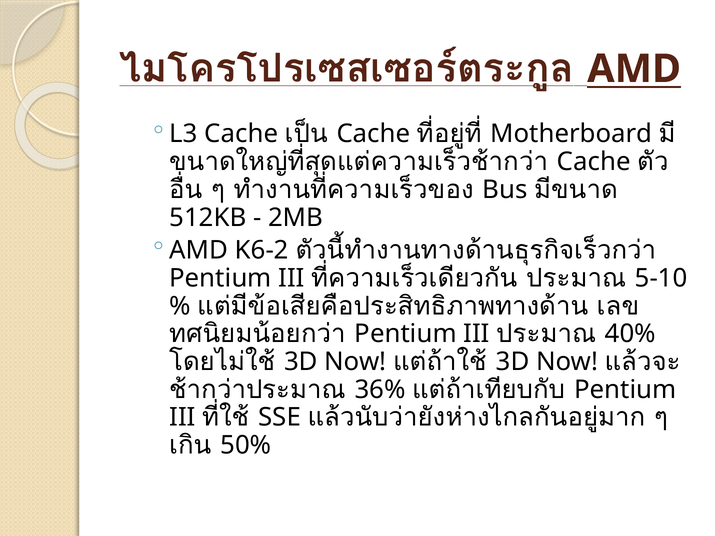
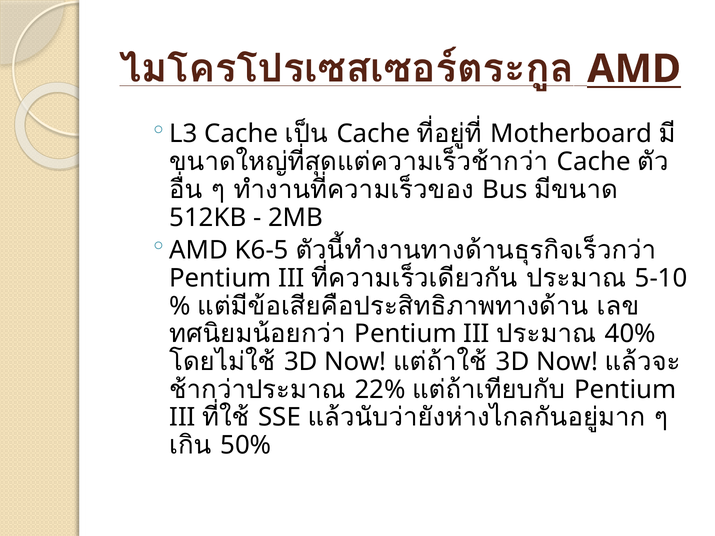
K6-2: K6-2 -> K6-5
36%: 36% -> 22%
